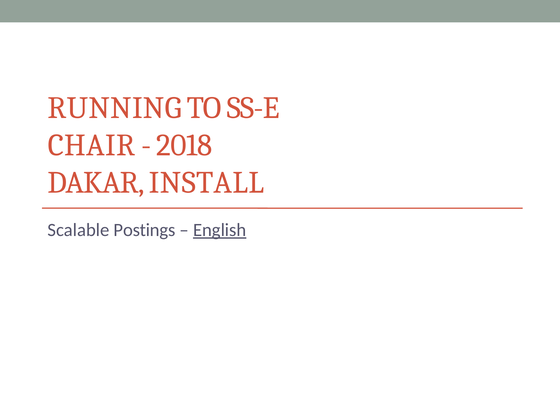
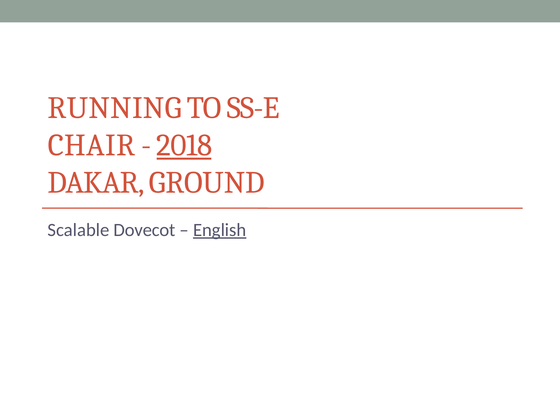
2018 underline: none -> present
INSTALL: INSTALL -> GROUND
Postings: Postings -> Dovecot
